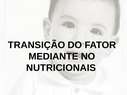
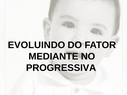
TRANSIÇÃO: TRANSIÇÃO -> EVOLUINDO
NUTRICIONAIS: NUTRICIONAIS -> PROGRESSIVA
